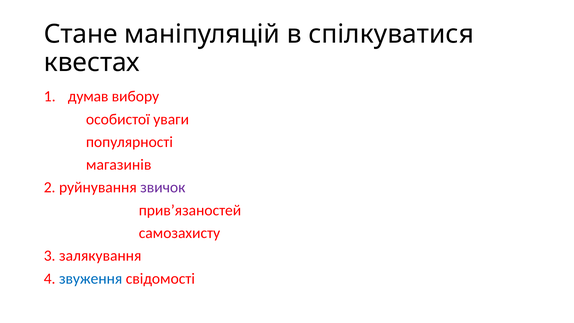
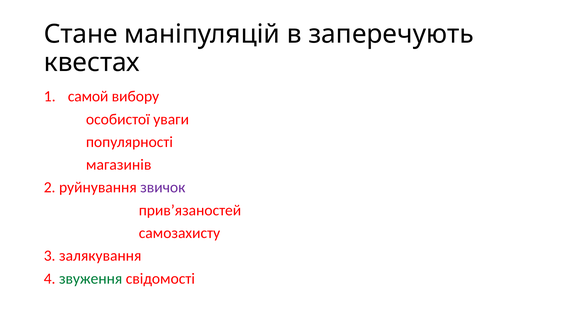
спілкуватися: спілкуватися -> заперечують
думав: думав -> самой
звуження colour: blue -> green
